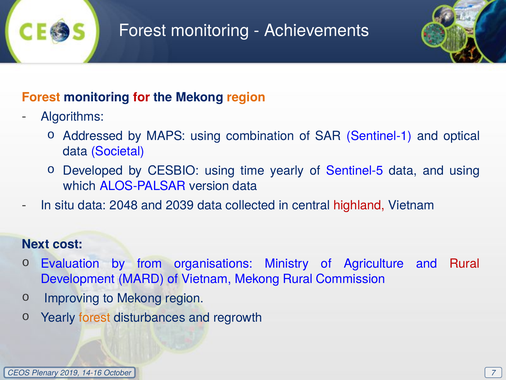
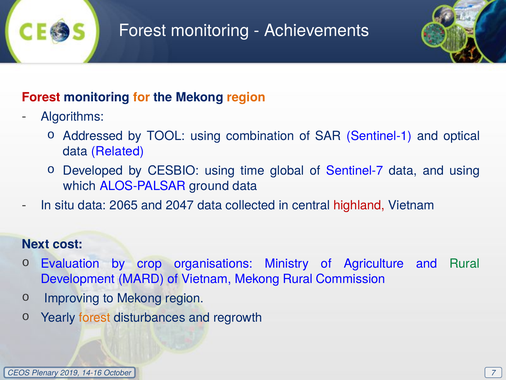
Forest at (41, 97) colour: orange -> red
for colour: red -> orange
MAPS: MAPS -> TOOL
Societal: Societal -> Related
time yearly: yearly -> global
Sentinel-5: Sentinel-5 -> Sentinel-7
version: version -> ground
2048: 2048 -> 2065
2039: 2039 -> 2047
from: from -> crop
Rural at (465, 263) colour: red -> green
